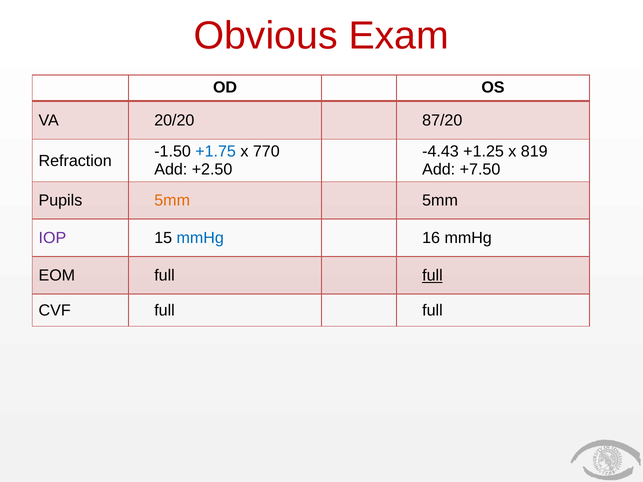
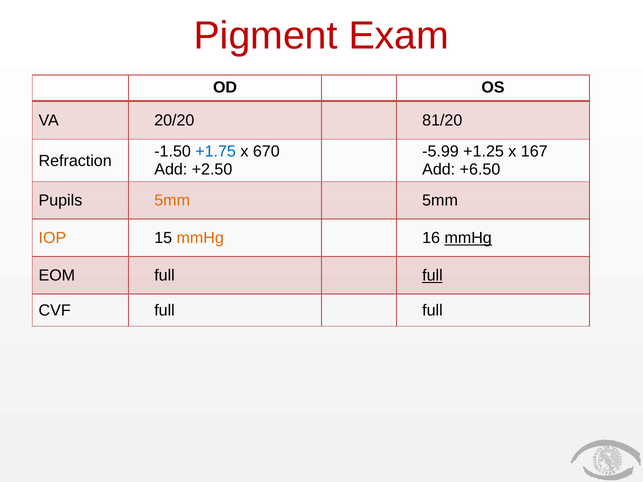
Obvious: Obvious -> Pigment
87/20: 87/20 -> 81/20
770: 770 -> 670
-4.43: -4.43 -> -5.99
819: 819 -> 167
+7.50: +7.50 -> +6.50
IOP colour: purple -> orange
mmHg at (200, 238) colour: blue -> orange
mmHg at (468, 238) underline: none -> present
